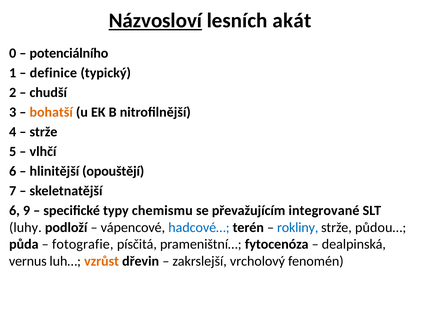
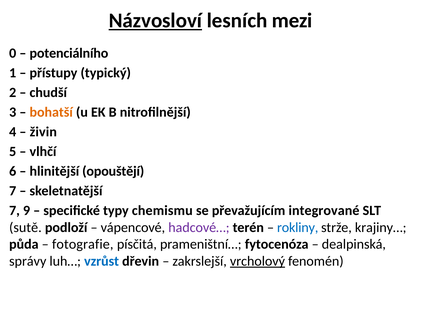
akát: akát -> mezi
definice: definice -> přístupy
strže at (43, 132): strže -> živin
6 at (14, 210): 6 -> 7
luhy: luhy -> sutě
hadcové… colour: blue -> purple
půdou…: půdou… -> krajiny…
vernus: vernus -> správy
vzrůst colour: orange -> blue
vrcholový underline: none -> present
